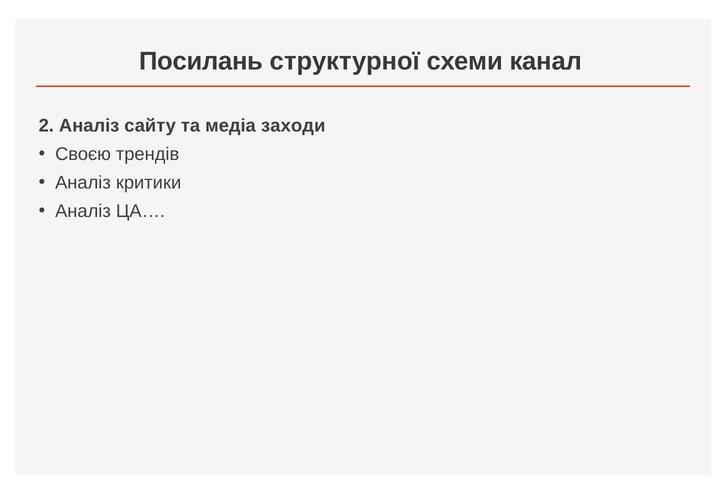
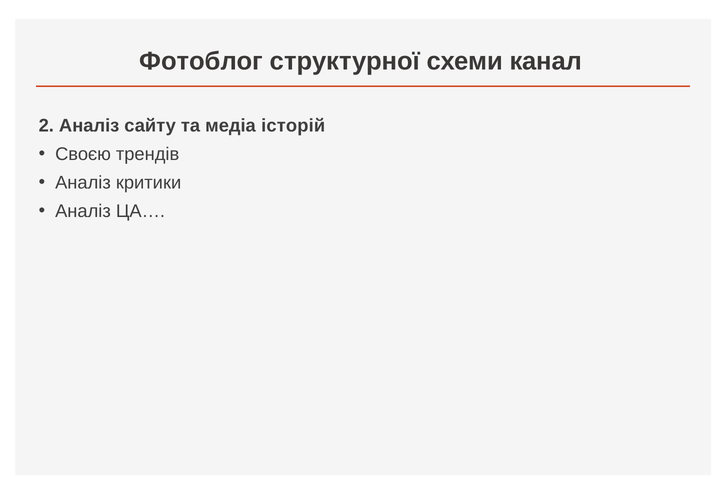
Посилань: Посилань -> Фотоблог
заходи: заходи -> історій
